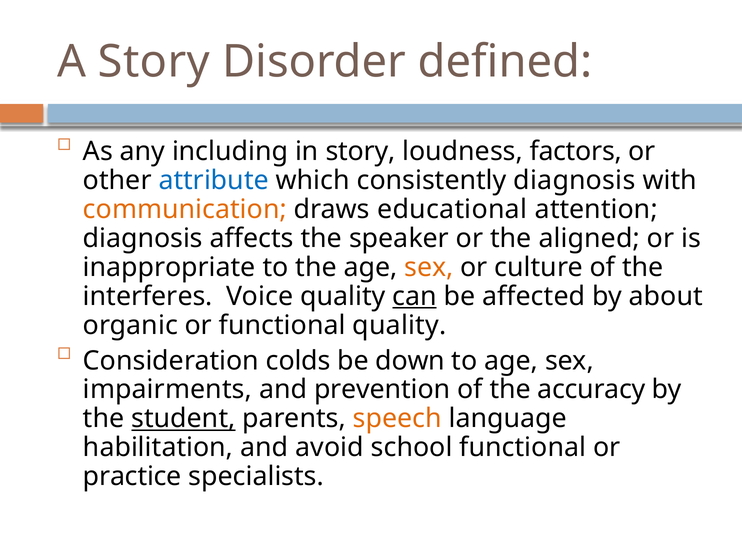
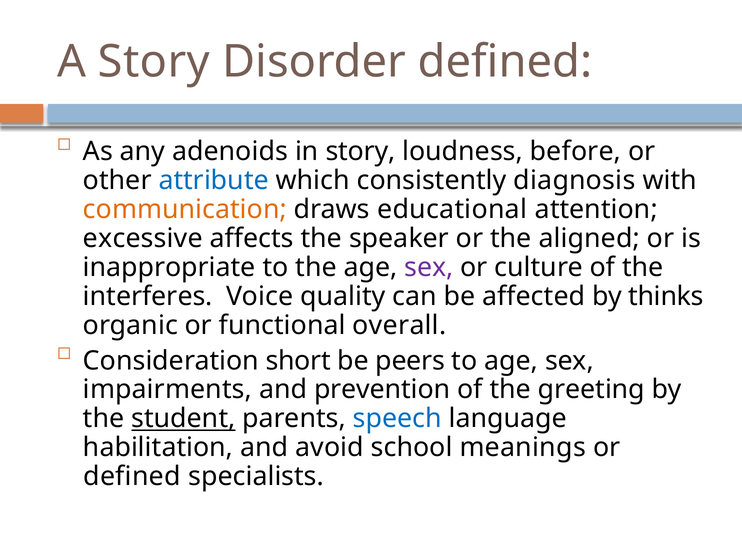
including: including -> adenoids
factors: factors -> before
diagnosis at (143, 238): diagnosis -> excessive
sex at (429, 267) colour: orange -> purple
can underline: present -> none
about: about -> thinks
functional quality: quality -> overall
colds: colds -> short
down: down -> peers
accuracy: accuracy -> greeting
speech colour: orange -> blue
school functional: functional -> meanings
practice at (132, 476): practice -> defined
